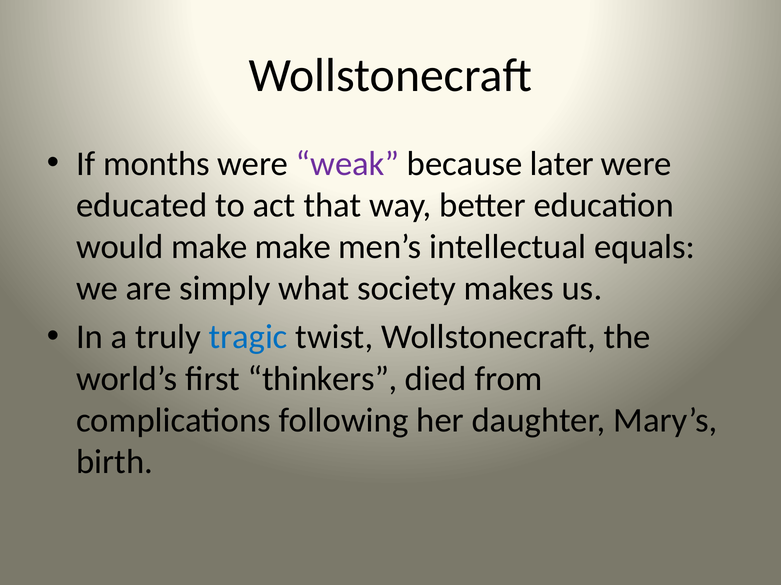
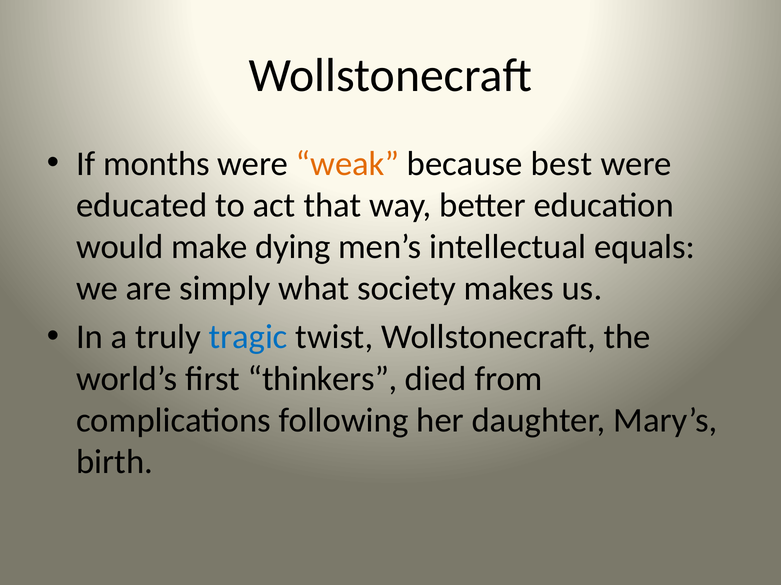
weak colour: purple -> orange
later: later -> best
make make: make -> dying
